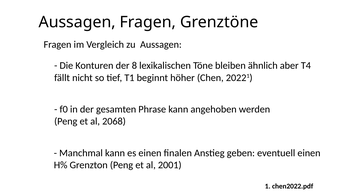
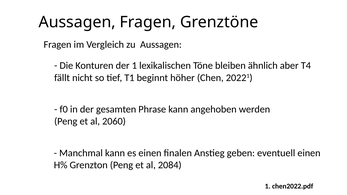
der 8: 8 -> 1
2068: 2068 -> 2060
2001: 2001 -> 2084
